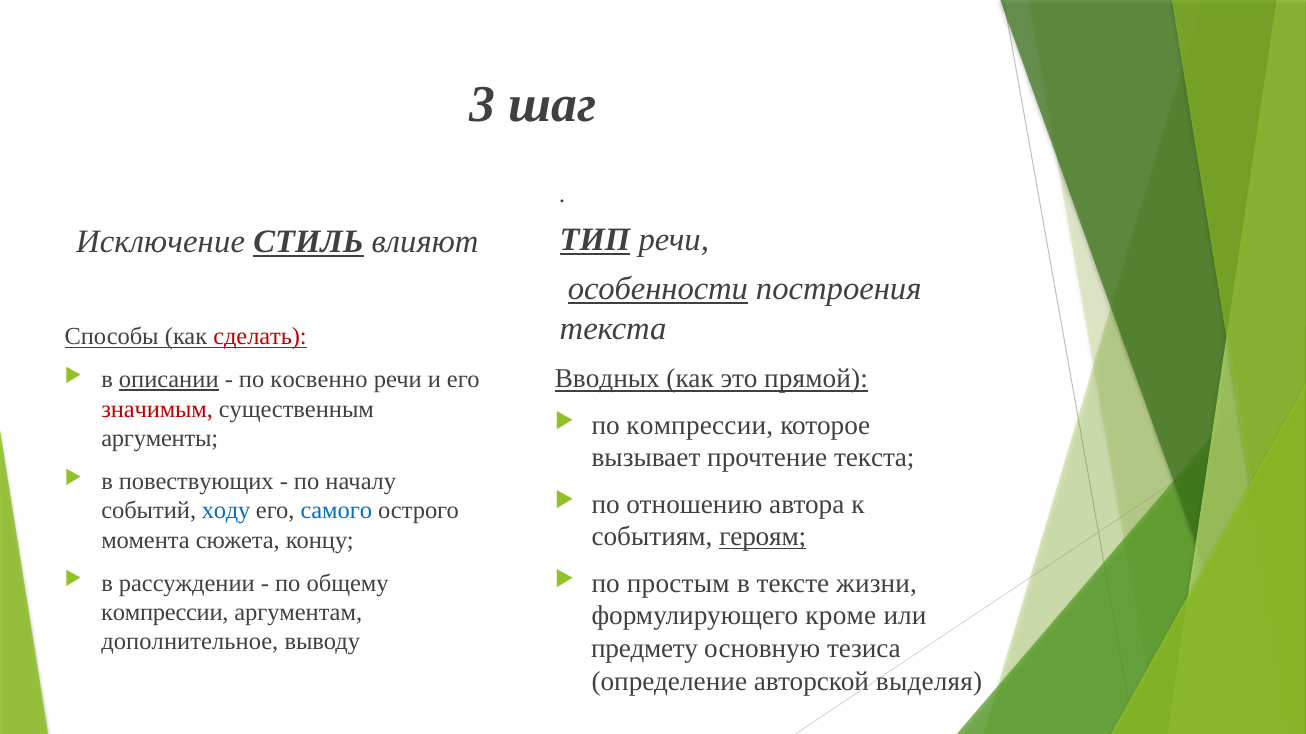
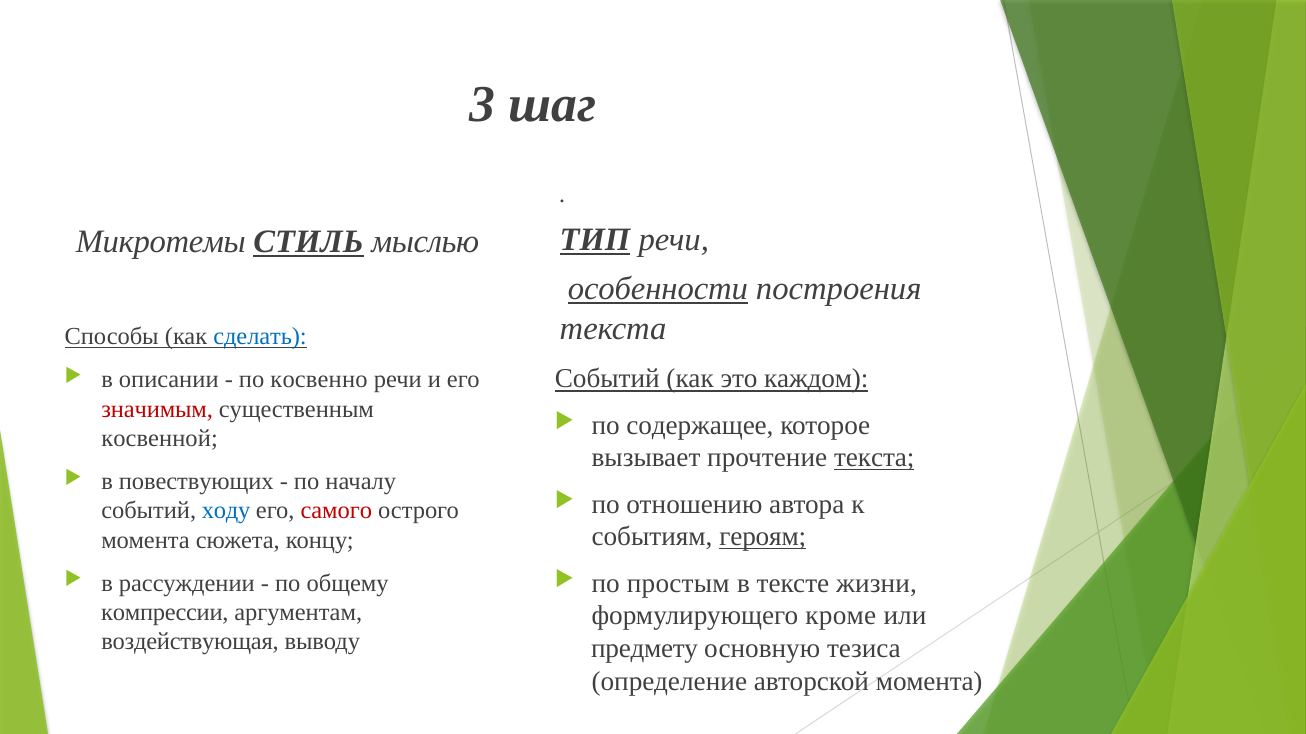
Исключение: Исключение -> Микротемы
влияют: влияют -> мыслью
сделать colour: red -> blue
Вводных at (607, 379): Вводных -> Событий
прямой: прямой -> каждом
описании underline: present -> none
по компрессии: компрессии -> содержащее
аргументы: аргументы -> косвенной
текста at (874, 458) underline: none -> present
самого colour: blue -> red
дополнительное: дополнительное -> воздействующая
авторской выделяя: выделяя -> момента
